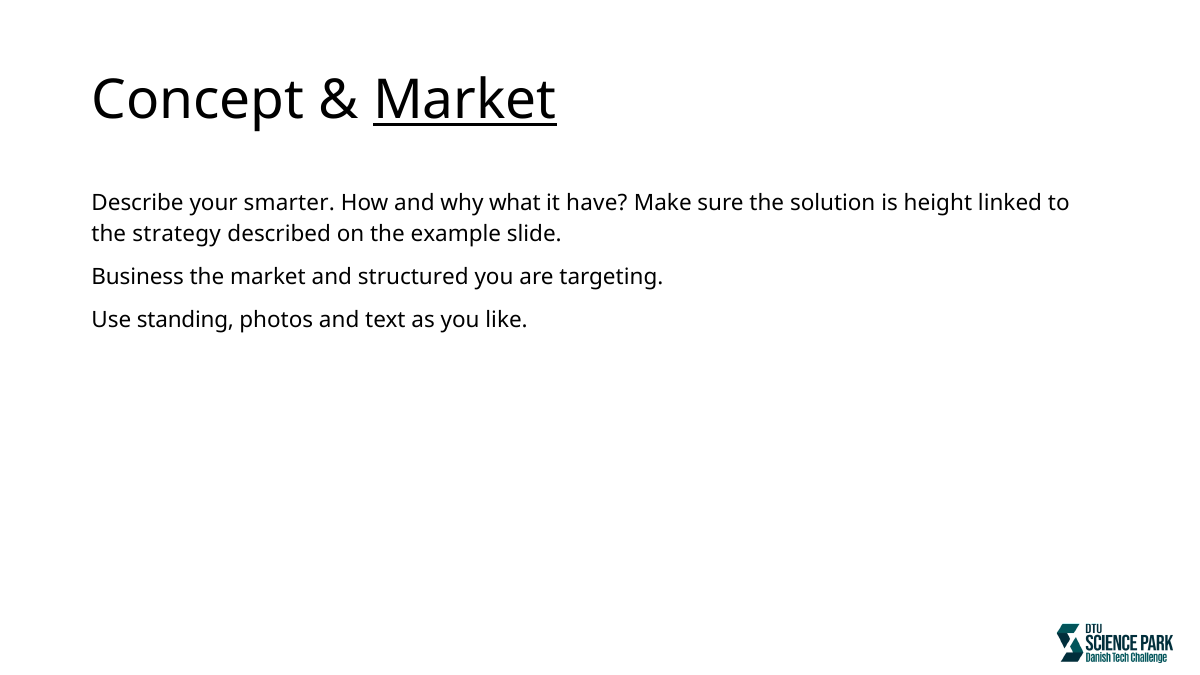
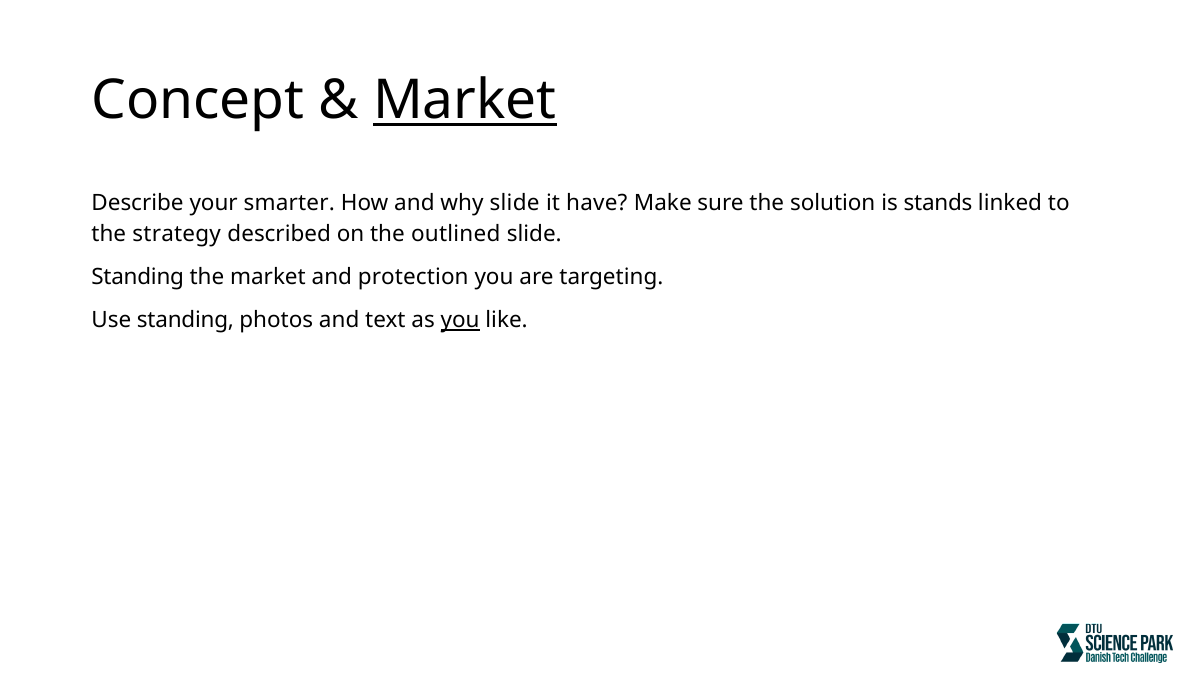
why what: what -> slide
height: height -> stands
example: example -> outlined
Business at (138, 277): Business -> Standing
structured: structured -> protection
you at (460, 320) underline: none -> present
